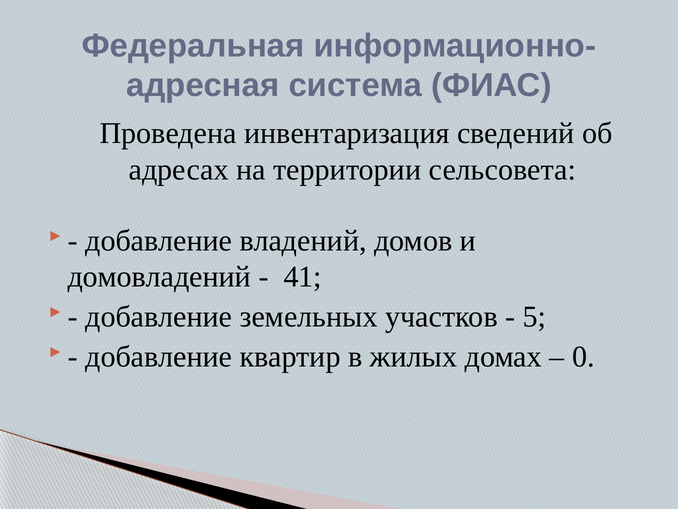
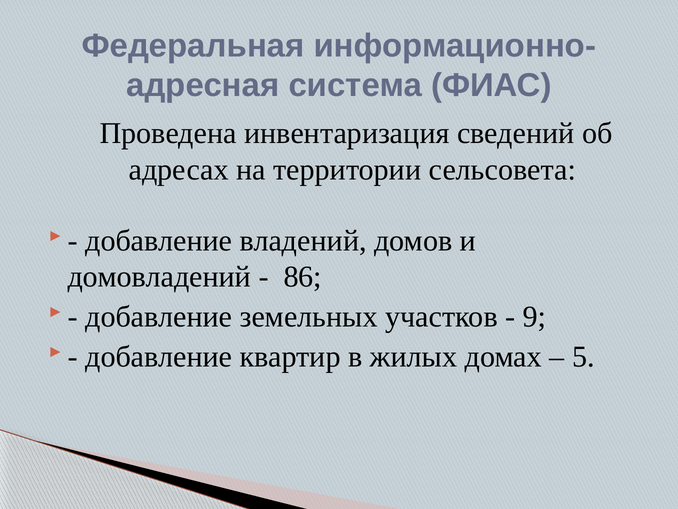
41: 41 -> 86
5: 5 -> 9
0: 0 -> 5
